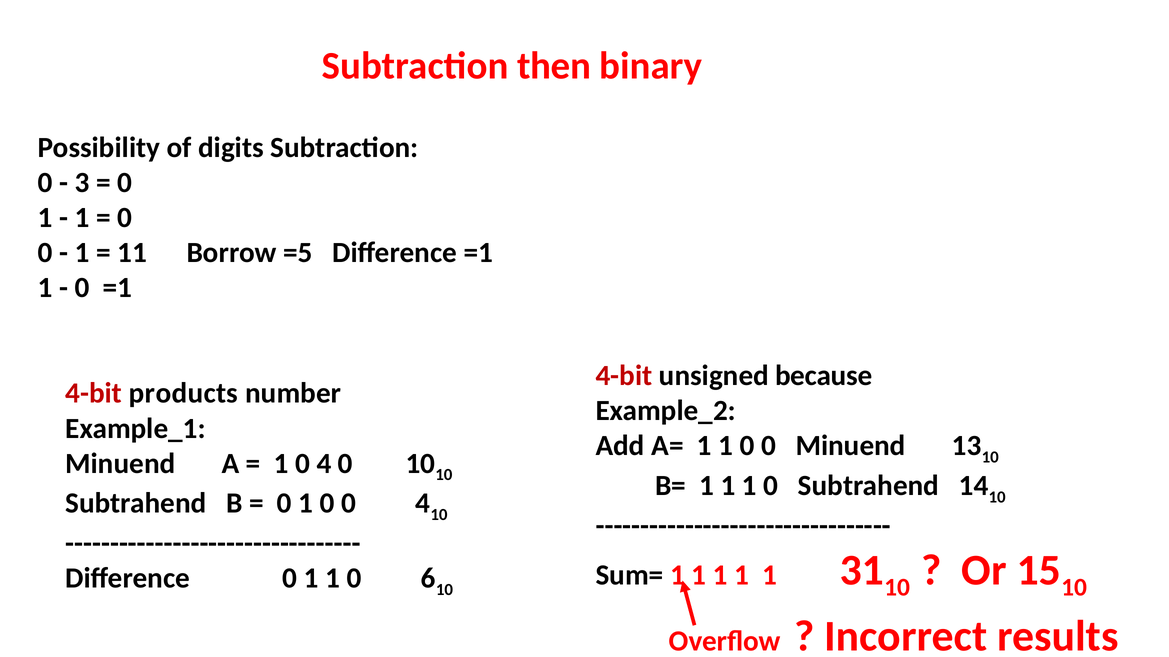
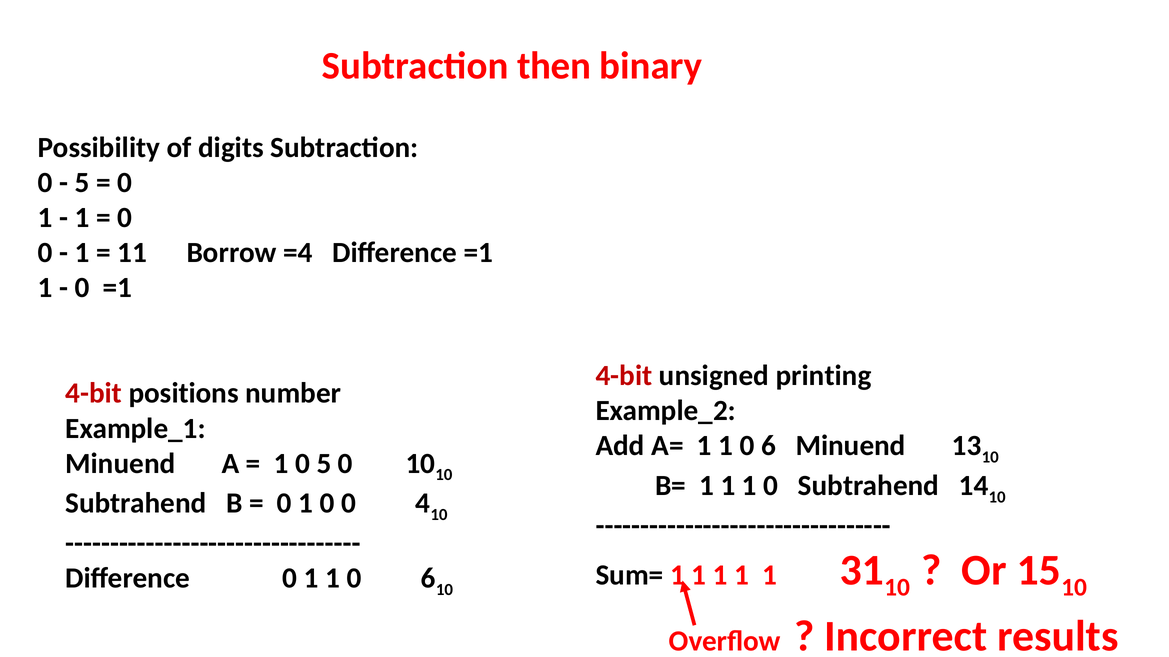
3 at (82, 183): 3 -> 5
=5: =5 -> =4
because: because -> printing
products: products -> positions
0 at (768, 446): 0 -> 6
1 0 4: 4 -> 5
